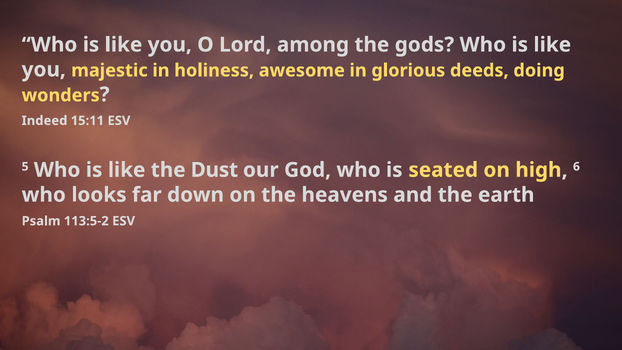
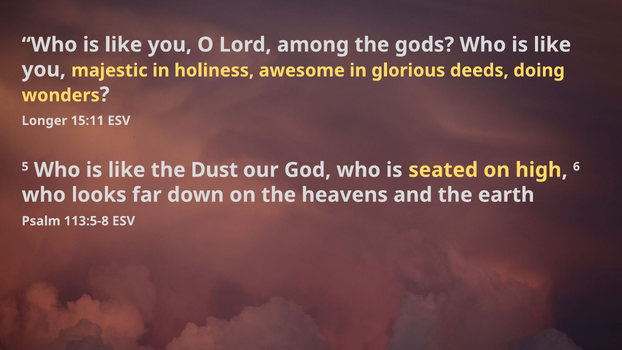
Indeed: Indeed -> Longer
113:5-2: 113:5-2 -> 113:5-8
